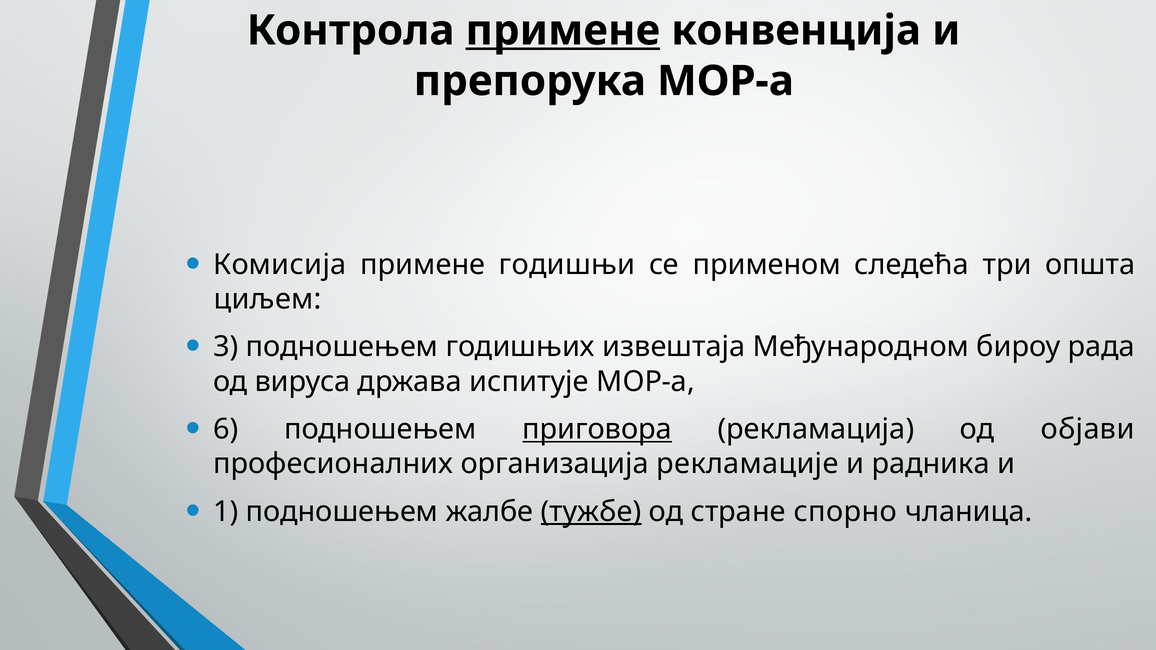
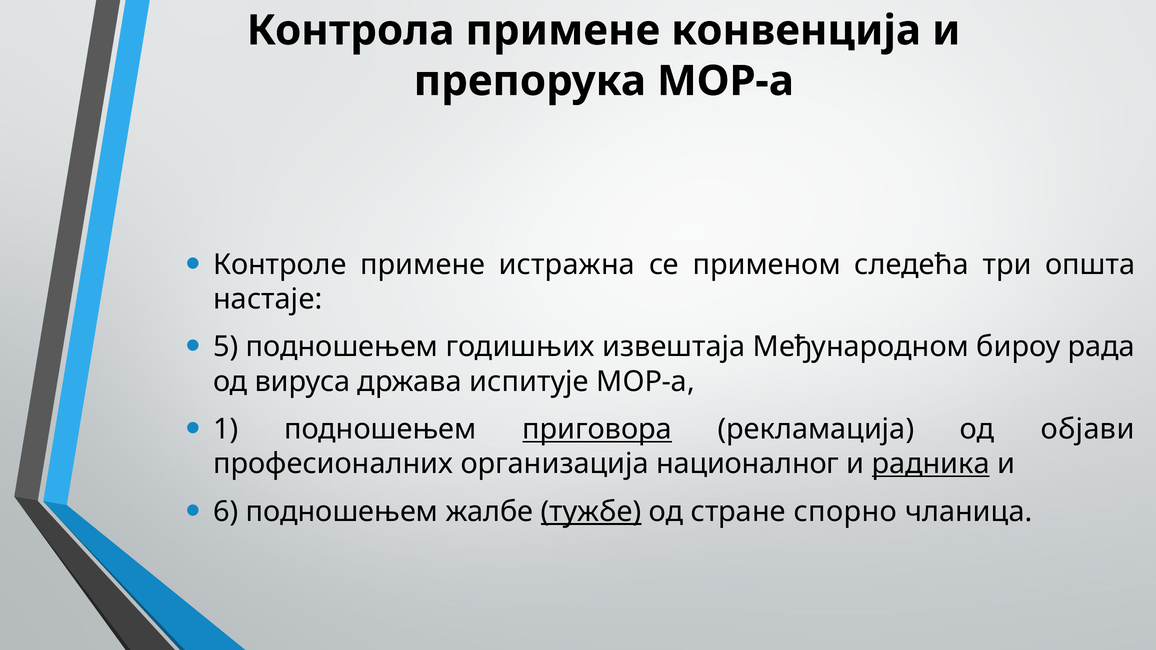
примене at (563, 31) underline: present -> none
Комисија: Комисија -> Контроле
годишњи: годишњи -> истражна
циљем: циљем -> настаје
3: 3 -> 5
6: 6 -> 1
рекламације: рекламације -> националног
радника underline: none -> present
1: 1 -> 6
